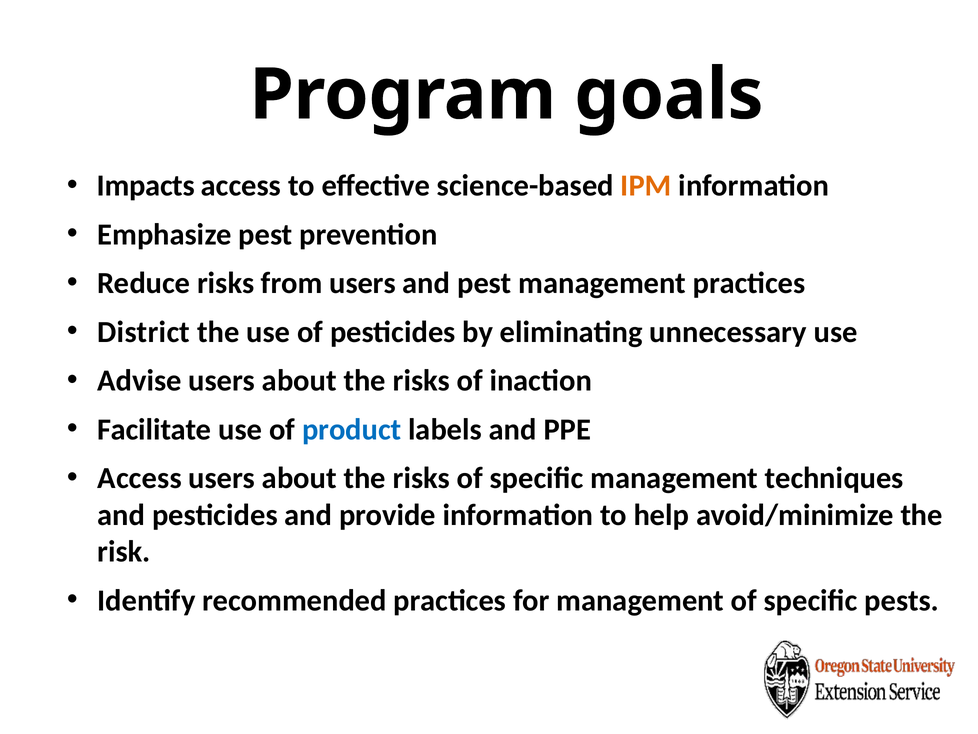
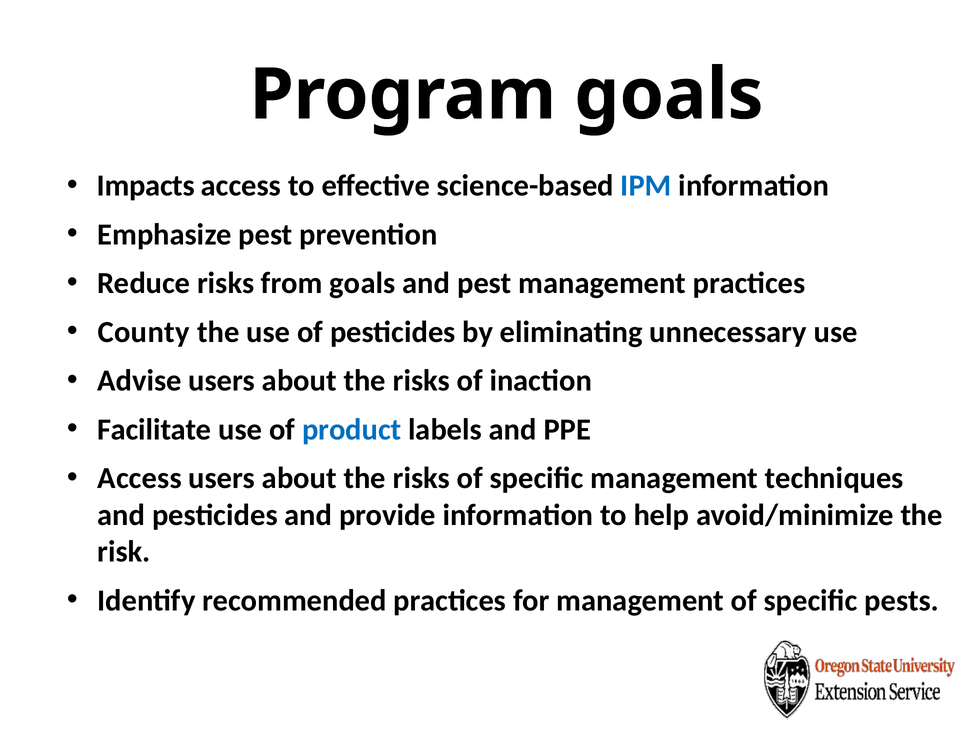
IPM colour: orange -> blue
from users: users -> goals
District: District -> County
